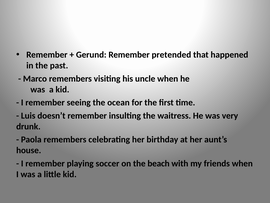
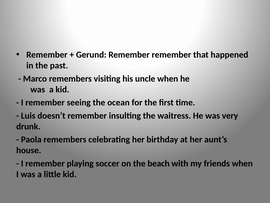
Remember pretended: pretended -> remember
